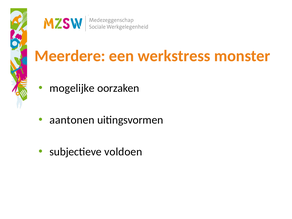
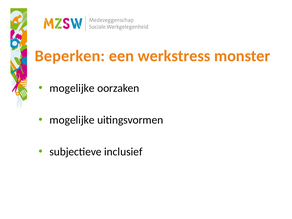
Meerdere: Meerdere -> Beperken
aantonen at (72, 120): aantonen -> mogelijke
voldoen: voldoen -> inclusief
